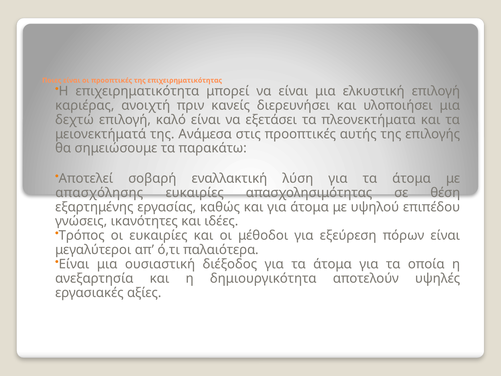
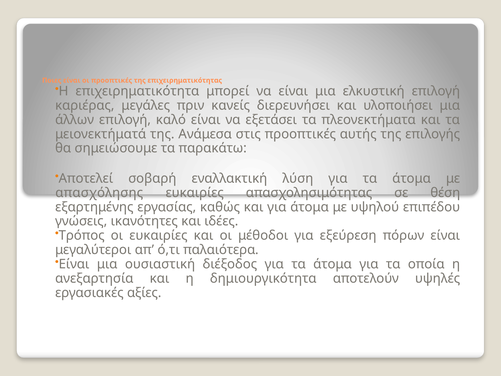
ανοιχτή: ανοιχτή -> μεγάλες
δεχτώ: δεχτώ -> άλλων
